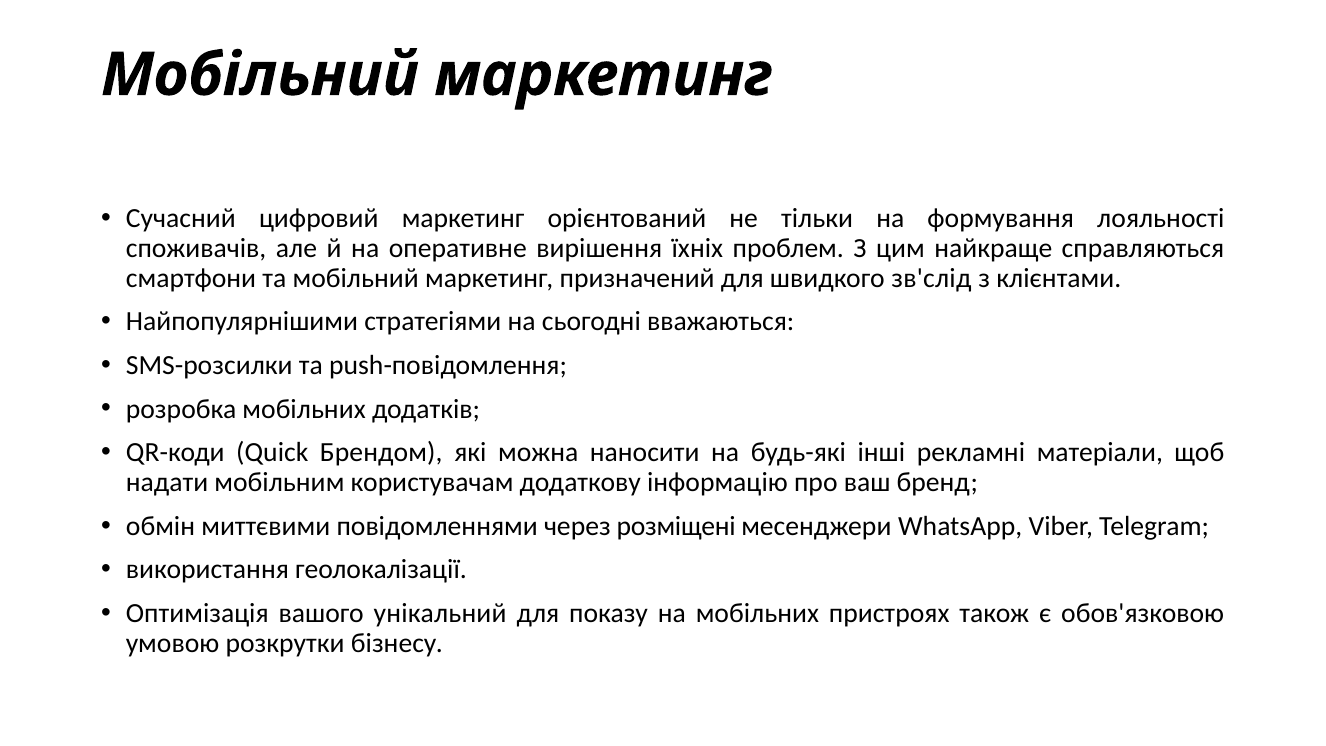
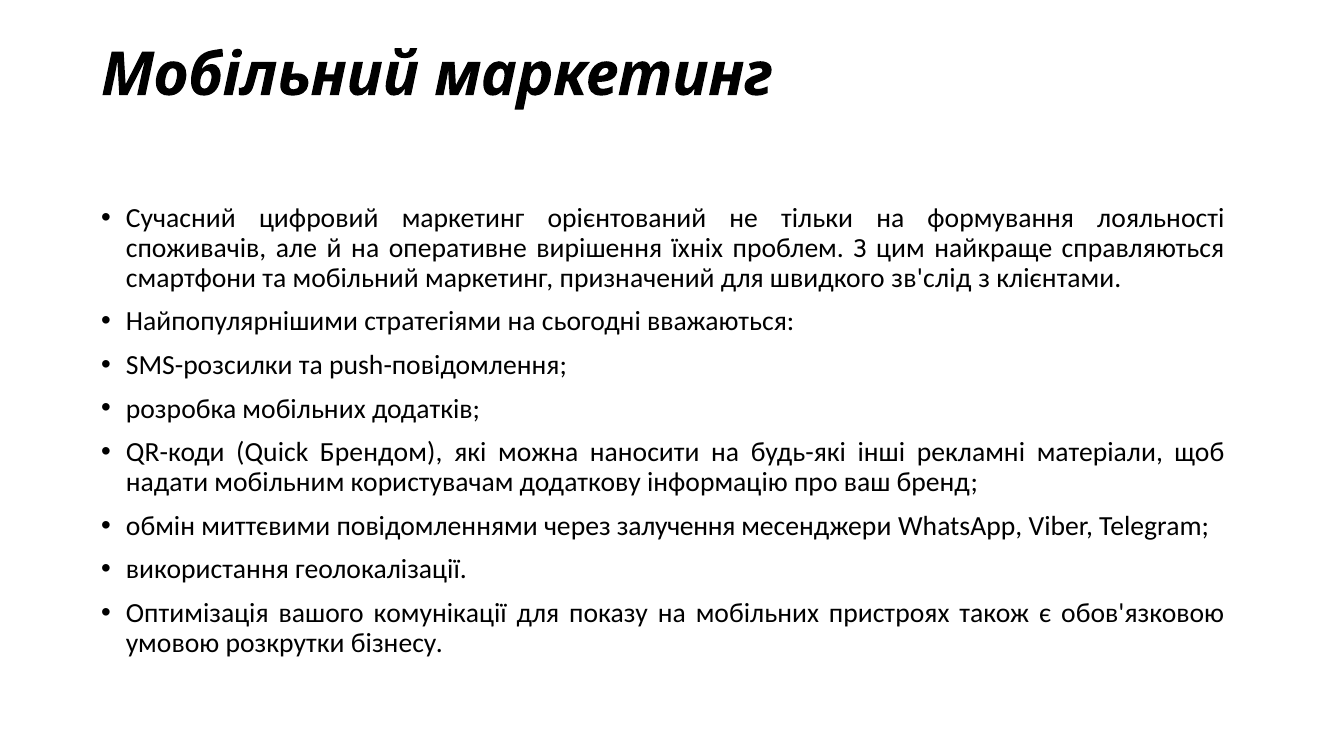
розміщені: розміщені -> залучення
унікальний: унікальний -> комунікації
